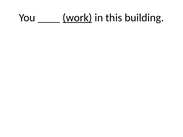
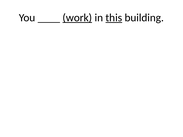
this underline: none -> present
